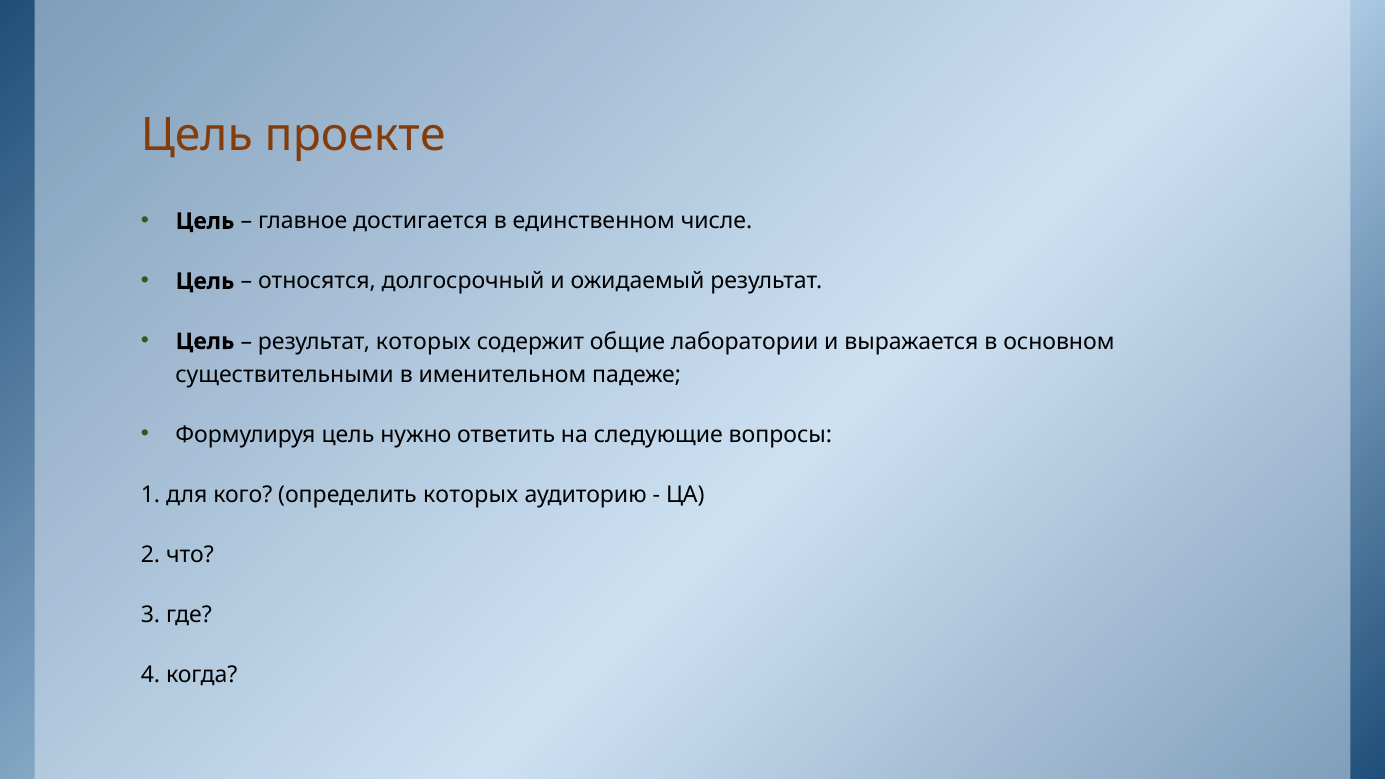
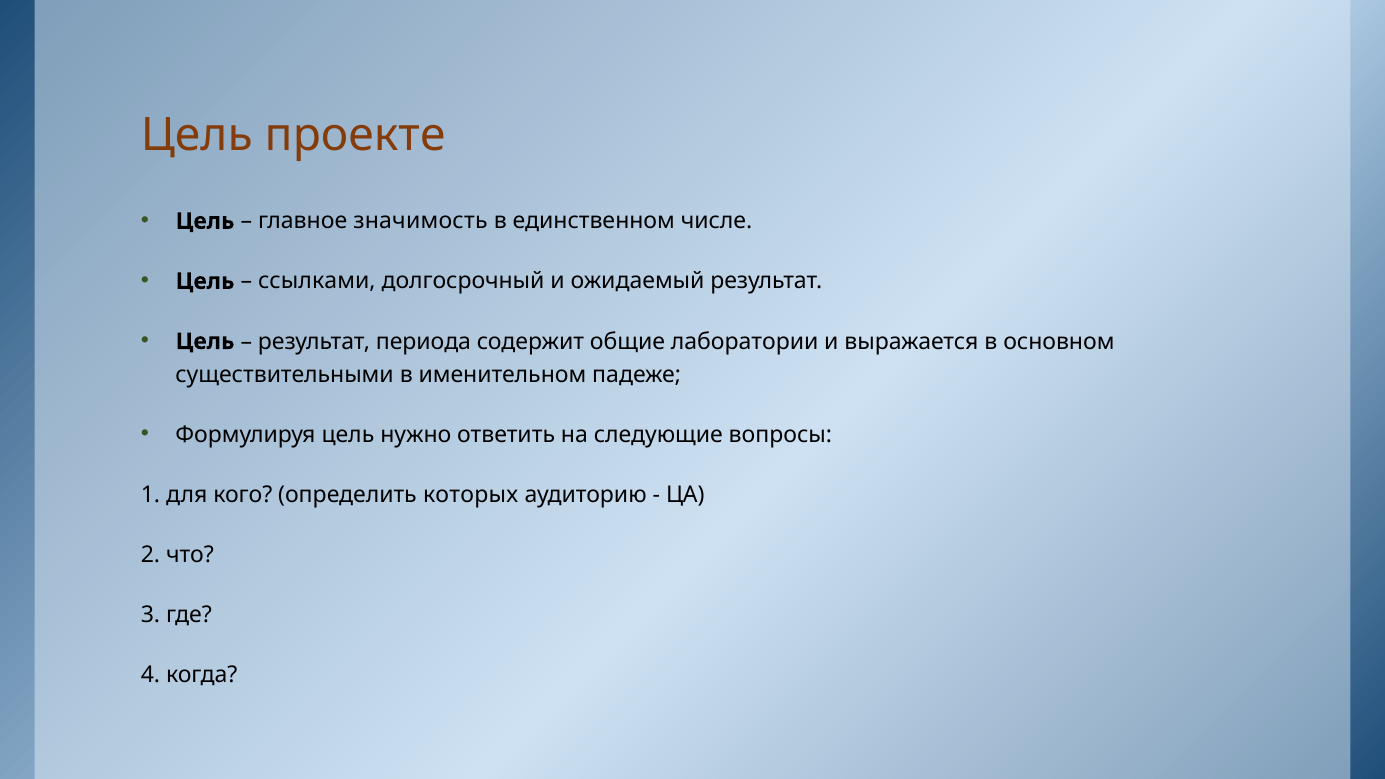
достигается: достигается -> значимость
относятся: относятся -> ссылками
результат которых: которых -> периода
